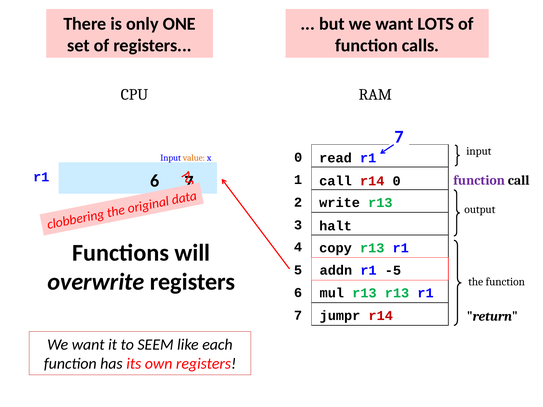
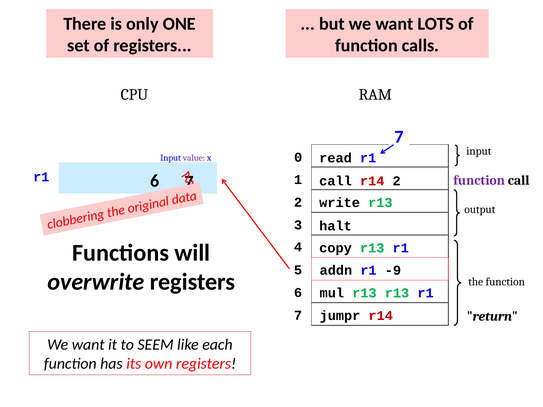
value colour: orange -> purple
r14 0: 0 -> 2
-5: -5 -> -9
